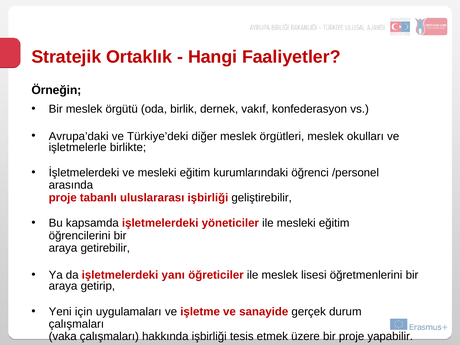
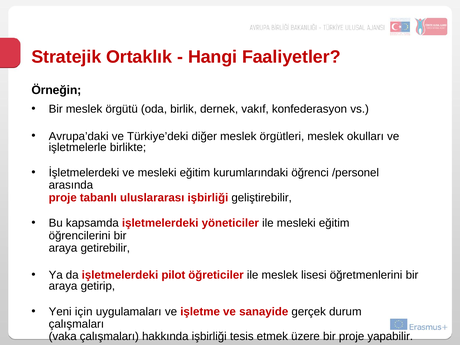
yanı: yanı -> pilot
